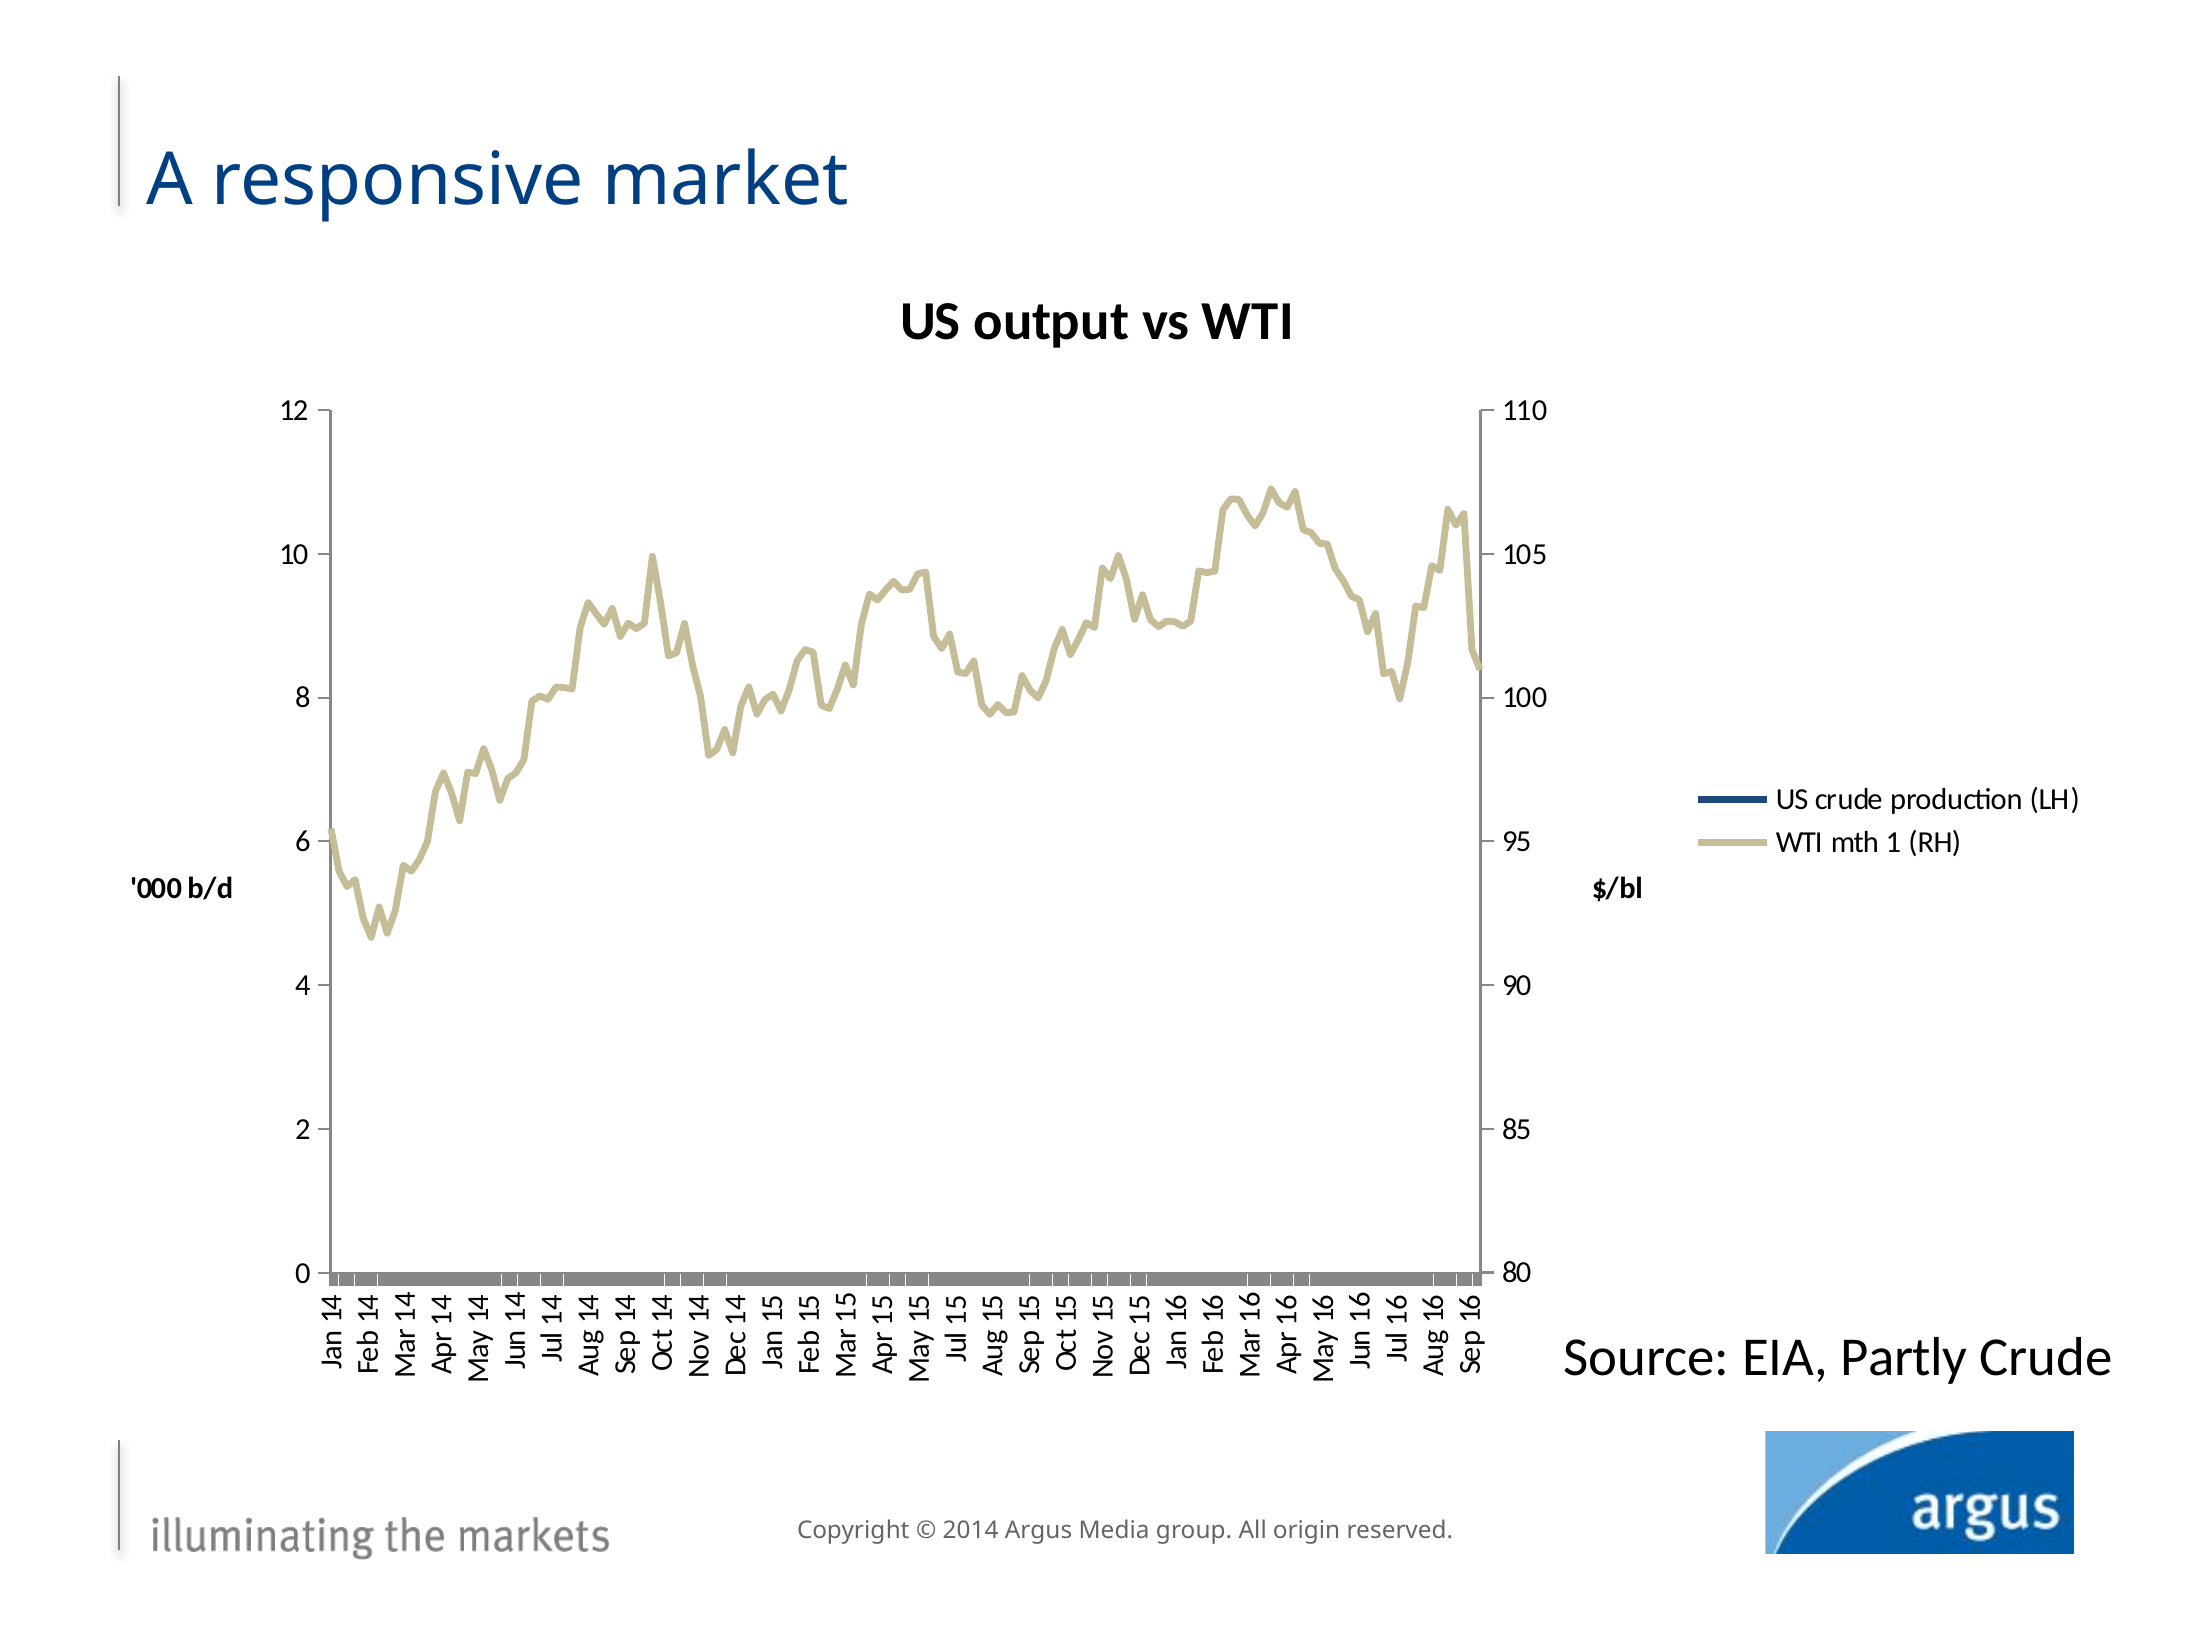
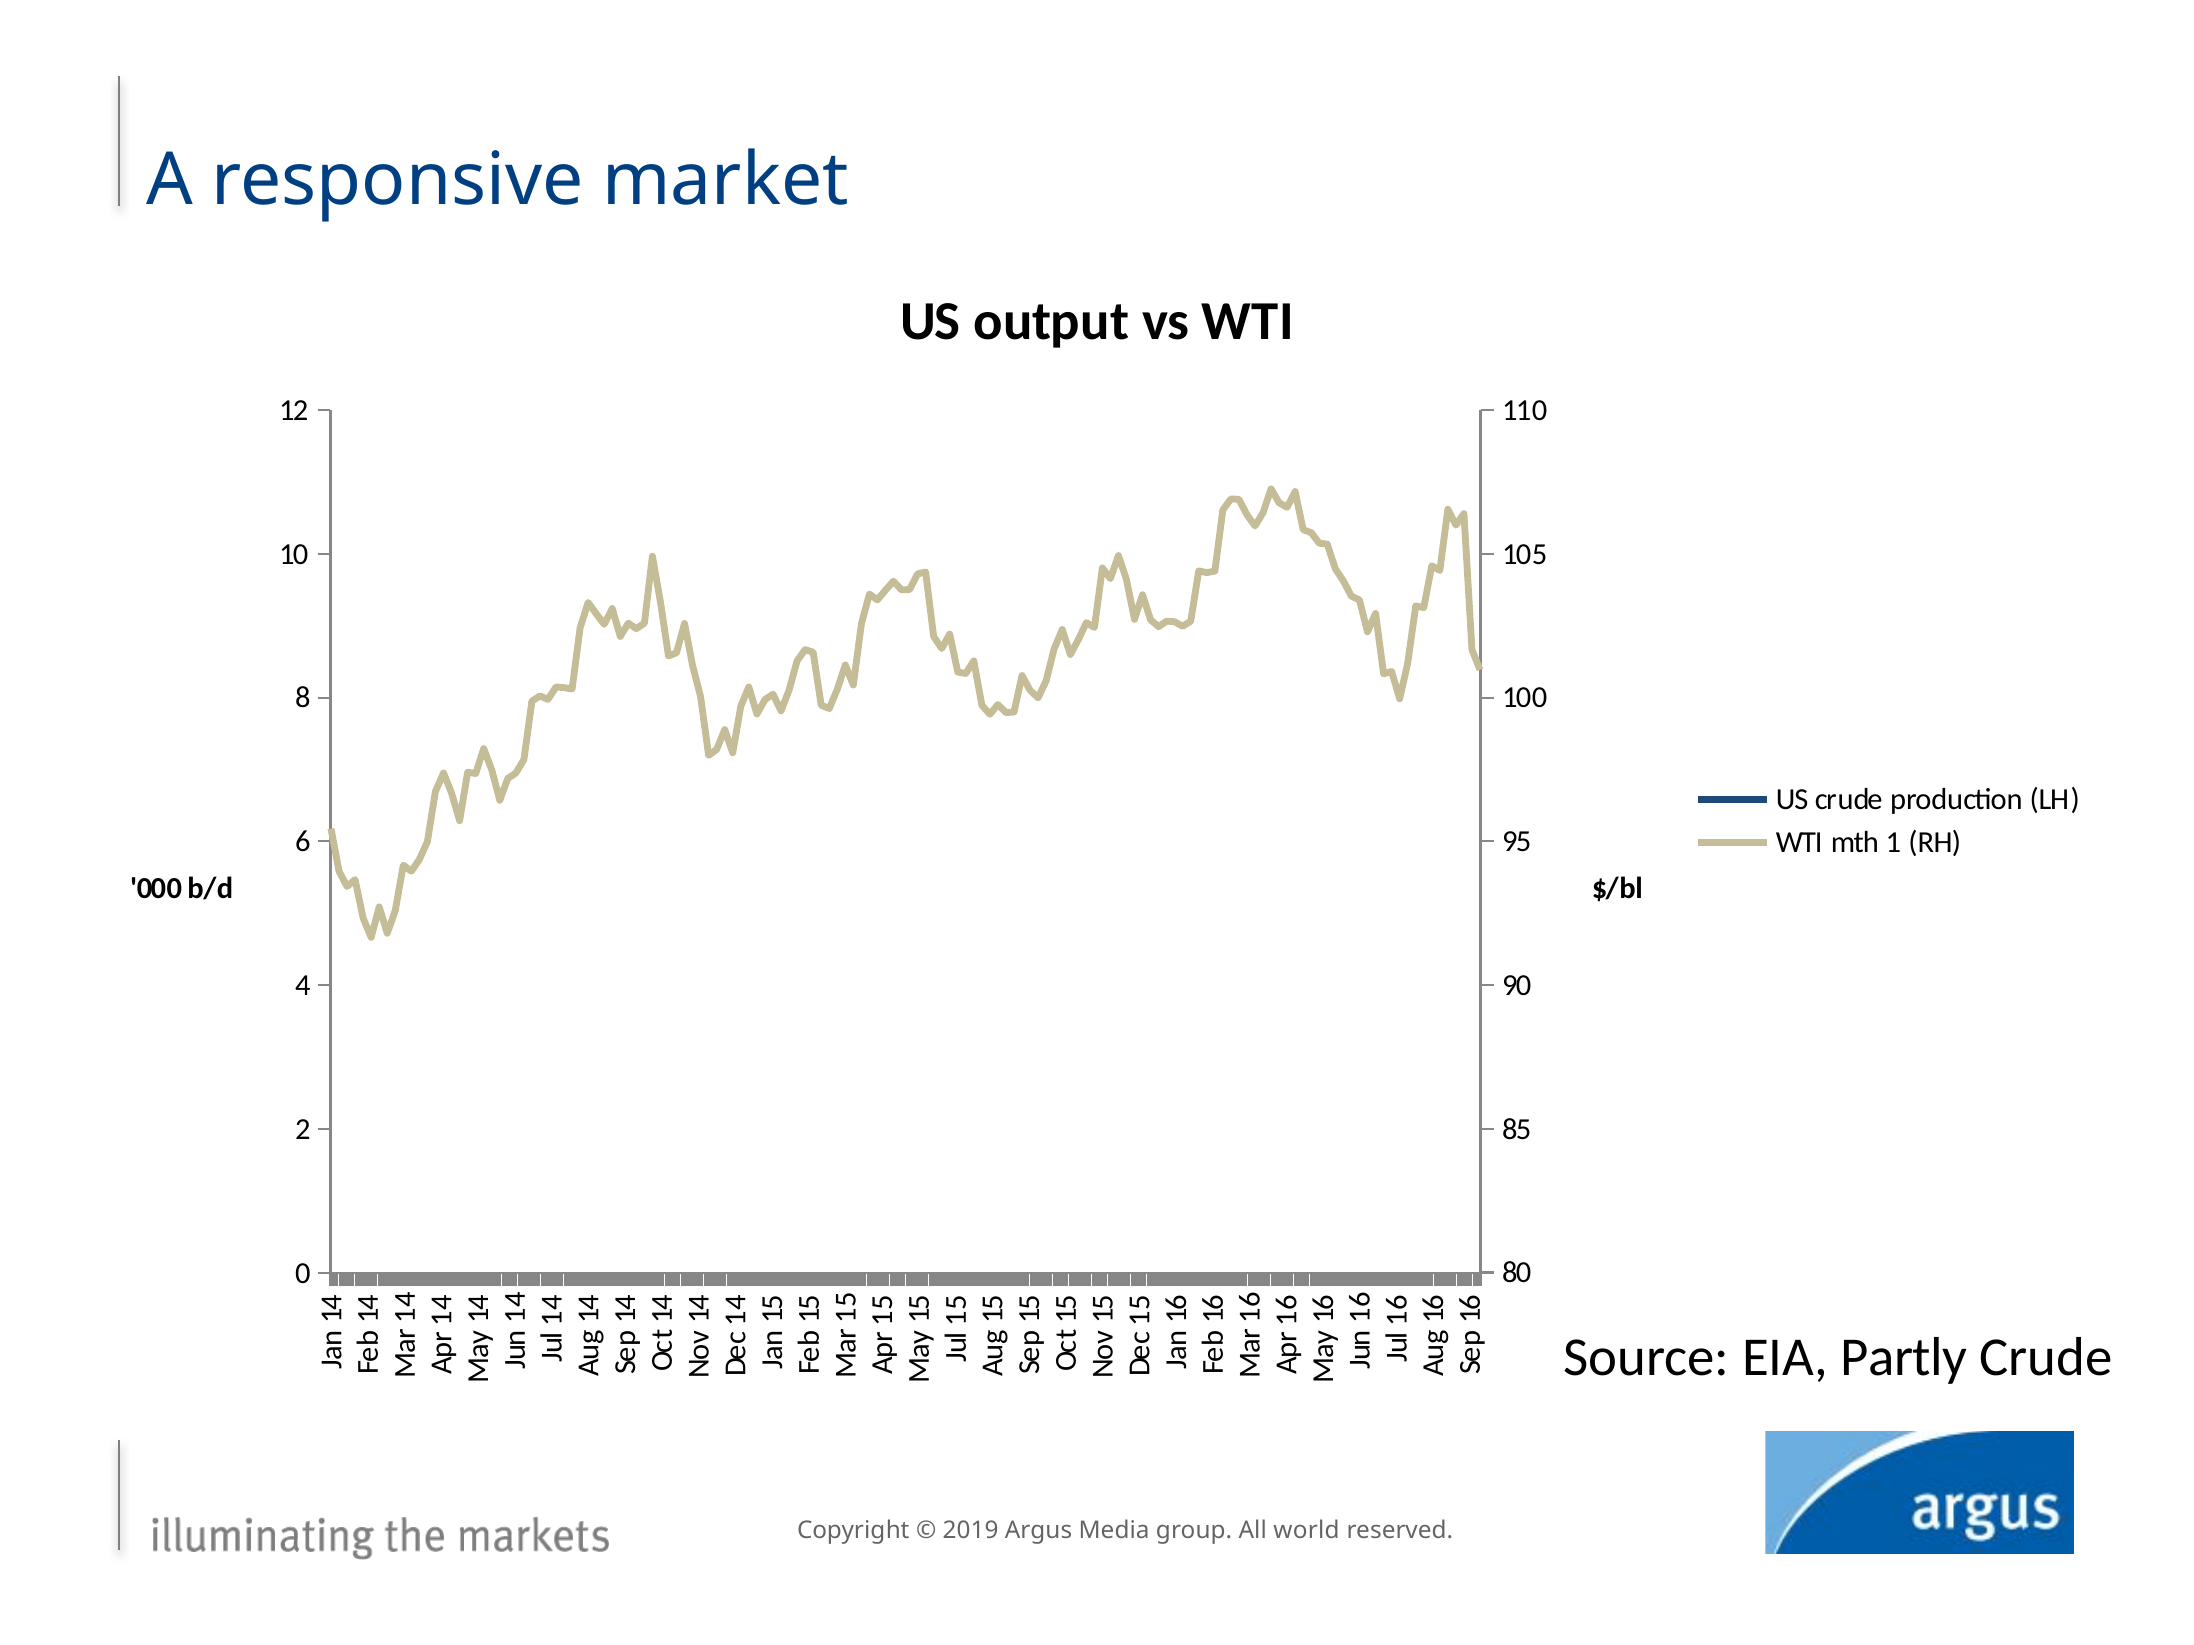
2014: 2014 -> 2019
origin: origin -> world
